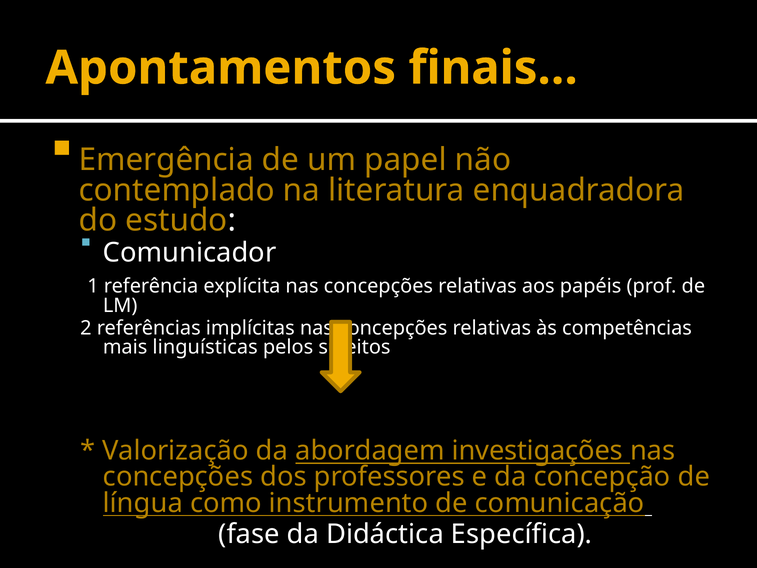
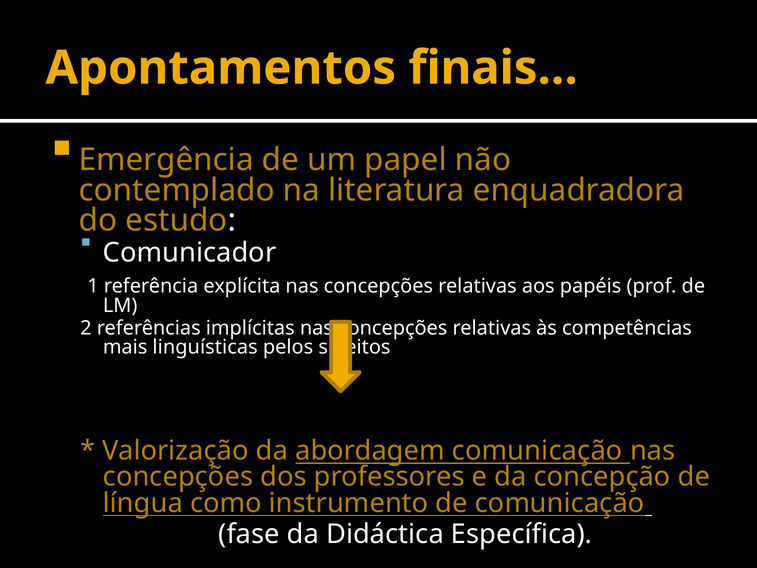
abordagem investigações: investigações -> comunicação
